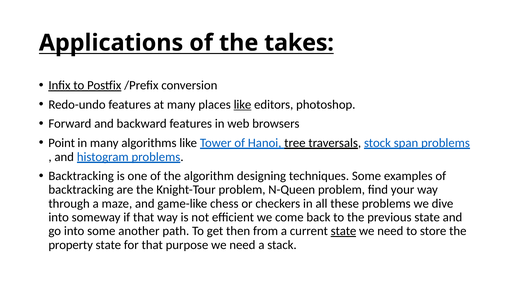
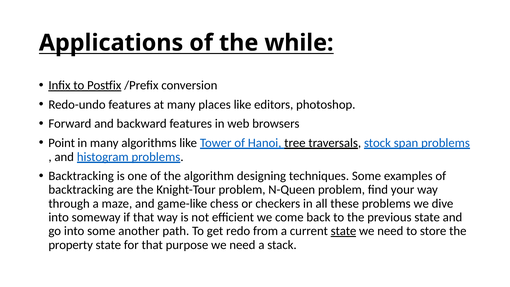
takes: takes -> while
like at (242, 104) underline: present -> none
then: then -> redo
